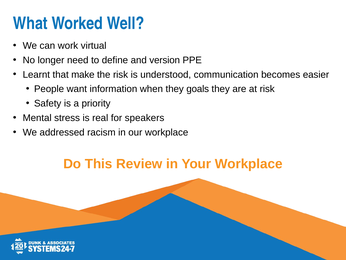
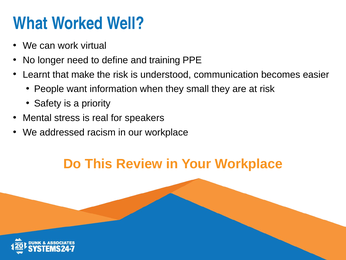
version: version -> training
goals: goals -> small
